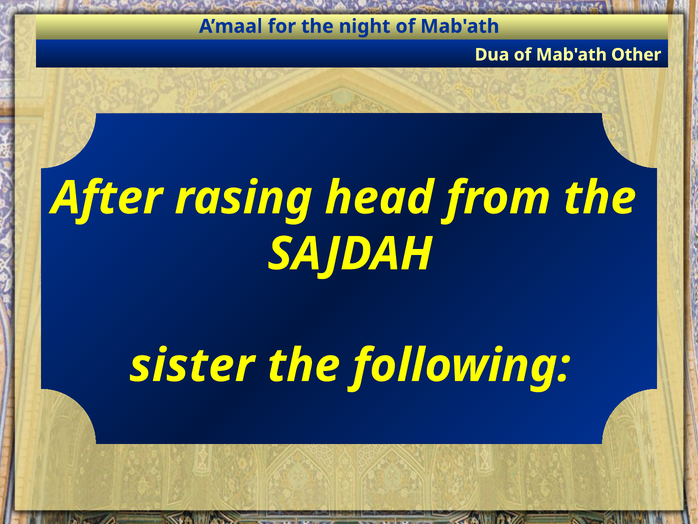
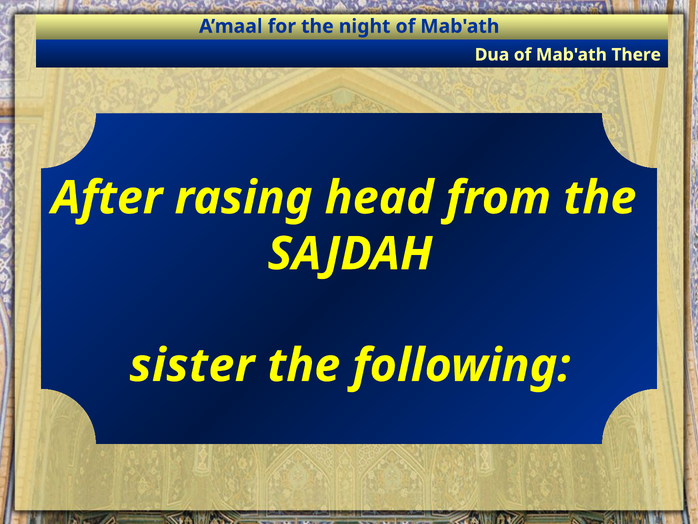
Other: Other -> There
